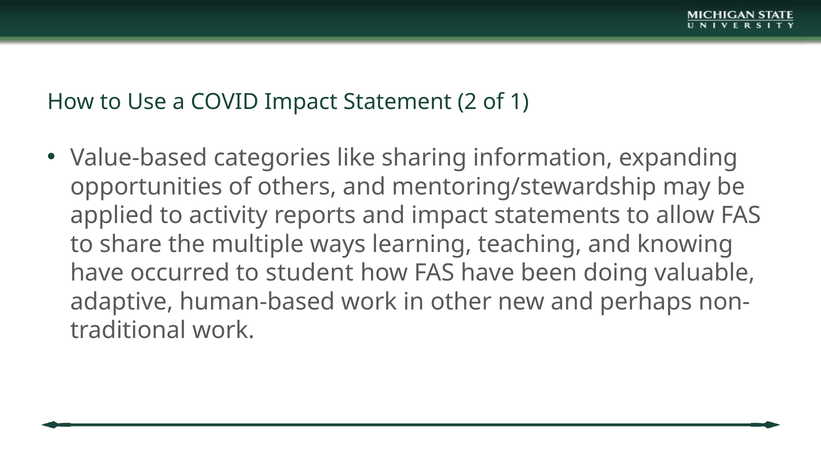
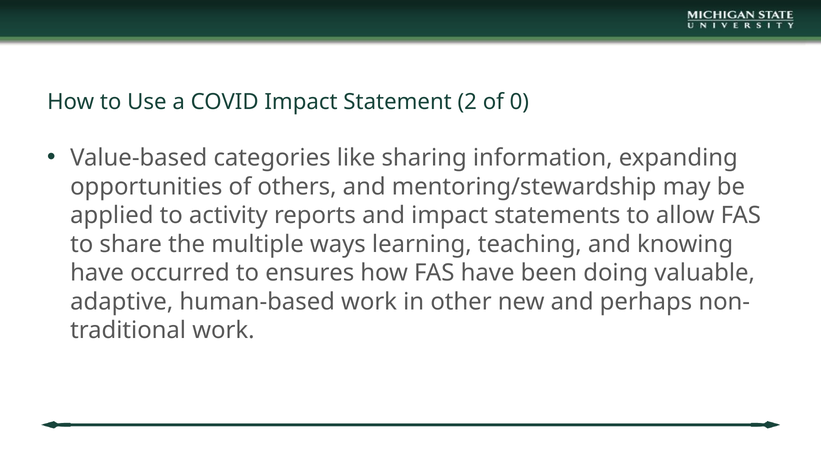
1: 1 -> 0
student: student -> ensures
